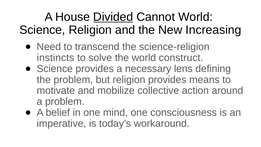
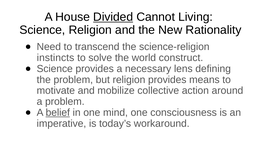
Cannot World: World -> Living
Increasing: Increasing -> Rationality
belief underline: none -> present
